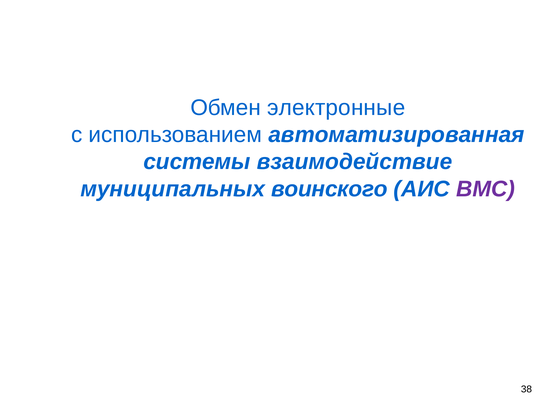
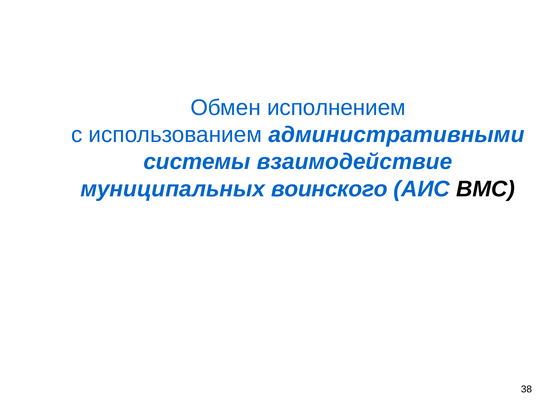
электронные: электронные -> исполнением
автоматизированная: автоматизированная -> административными
ВМС colour: purple -> black
